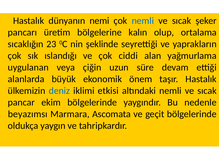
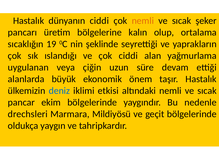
dünyanın nemi: nemi -> ciddi
nemli at (143, 21) colour: blue -> orange
23: 23 -> 19
beyazımsı: beyazımsı -> drechsleri
Ascomata: Ascomata -> Mildiyösü
